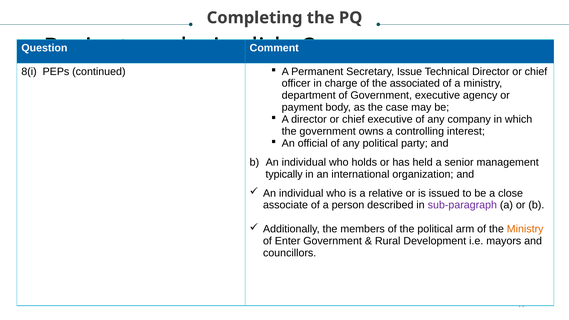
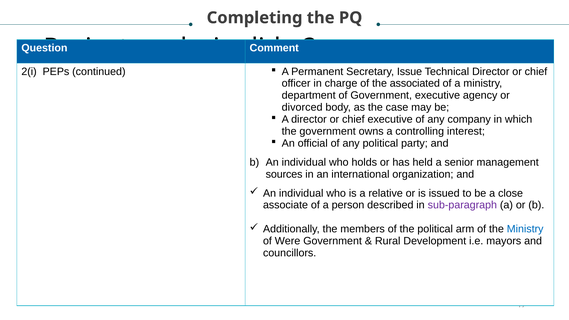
8(i: 8(i -> 2(i
payment: payment -> divorced
typically: typically -> sources
Ministry at (525, 229) colour: orange -> blue
Enter: Enter -> Were
